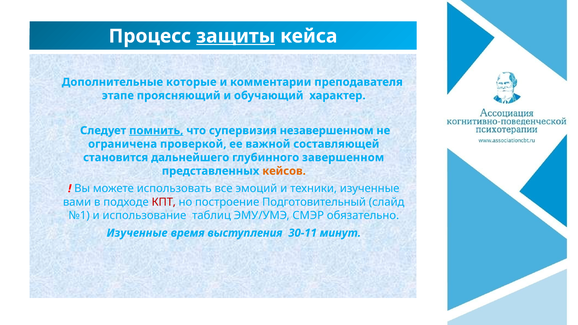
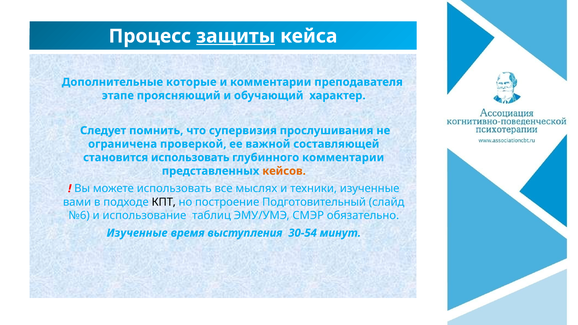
помнить underline: present -> none
незавершенном: незавершенном -> прослушивания
становится дальнейшего: дальнейшего -> использовать
глубинного завершенном: завершенном -> комментарии
эмоций: эмоций -> мыслях
КПТ colour: red -> black
№1: №1 -> №6
30-11: 30-11 -> 30-54
